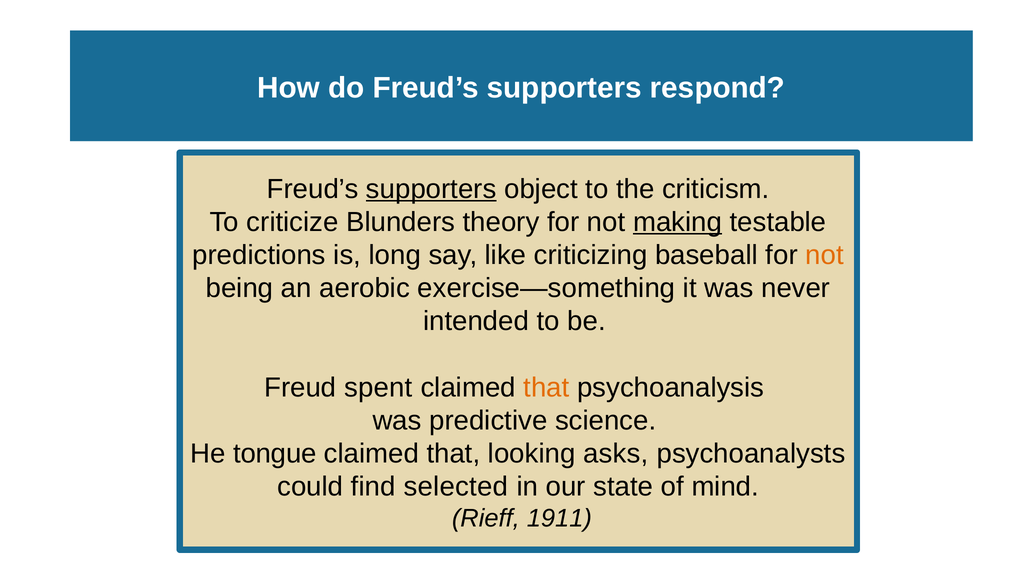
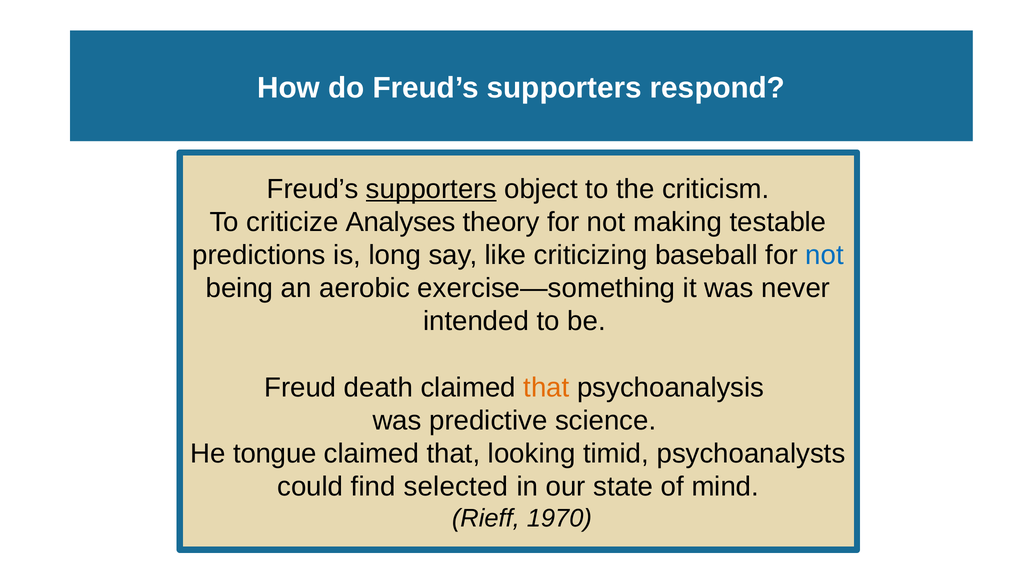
Blunders: Blunders -> Analyses
making underline: present -> none
not at (825, 255) colour: orange -> blue
spent: spent -> death
asks: asks -> timid
1911: 1911 -> 1970
